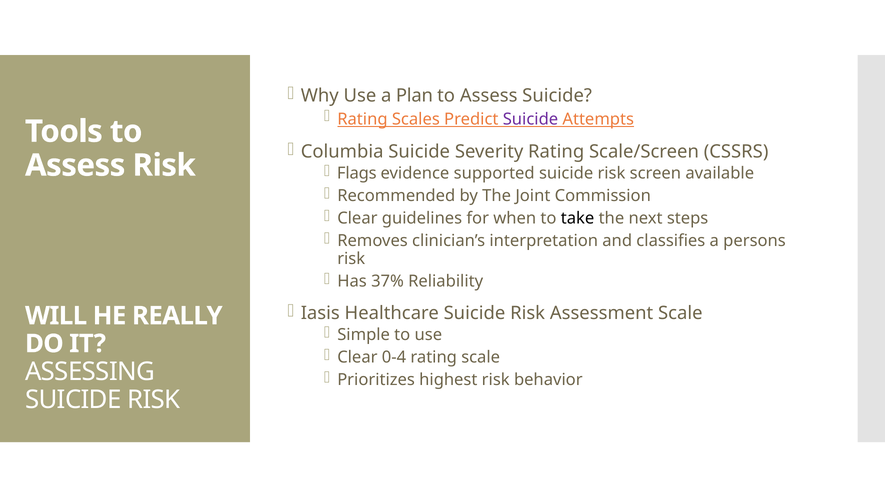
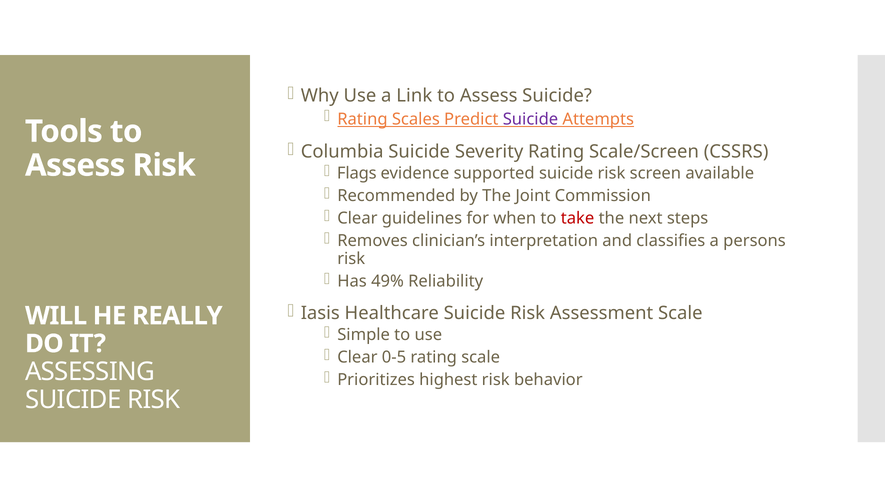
Plan: Plan -> Link
take colour: black -> red
37%: 37% -> 49%
0-4: 0-4 -> 0-5
